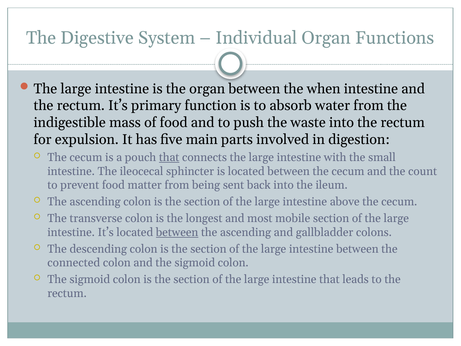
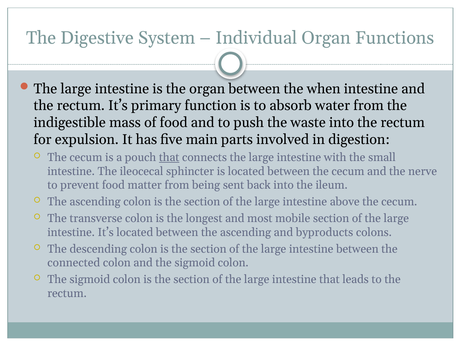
count: count -> nerve
between at (177, 232) underline: present -> none
gallbladder: gallbladder -> byproducts
